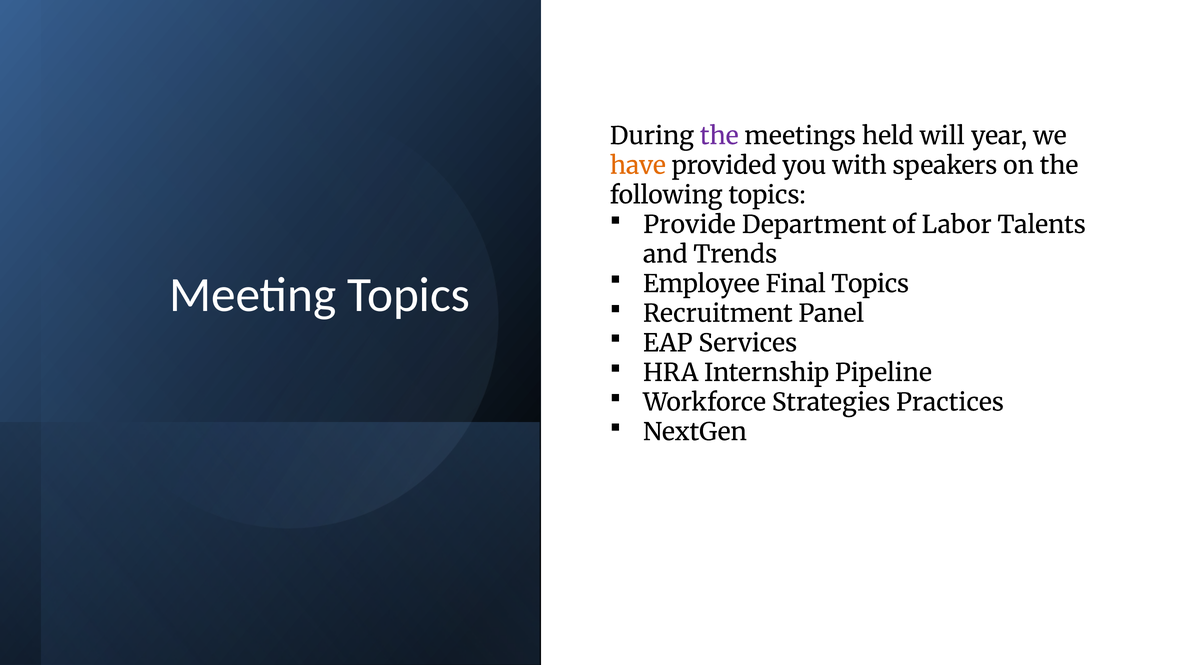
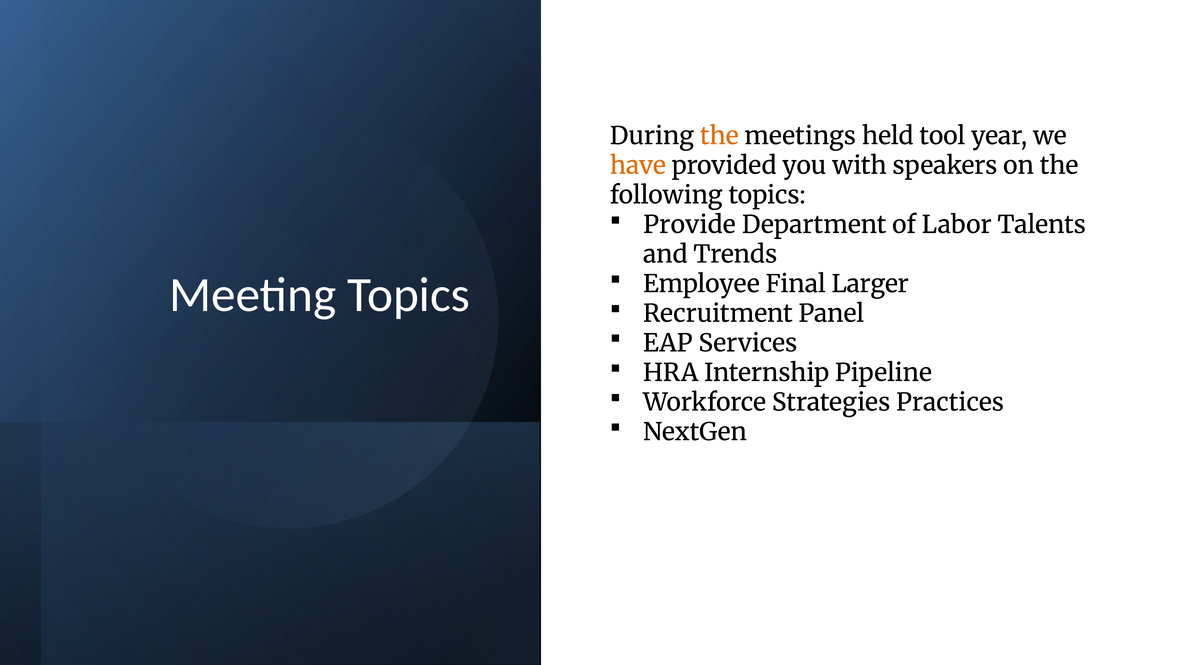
the at (719, 136) colour: purple -> orange
will: will -> tool
Final Topics: Topics -> Larger
